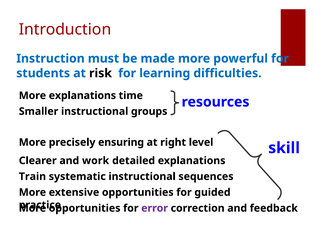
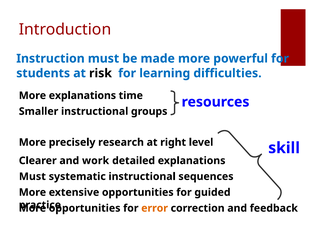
ensuring: ensuring -> research
Train at (32, 177): Train -> Must
error colour: purple -> orange
